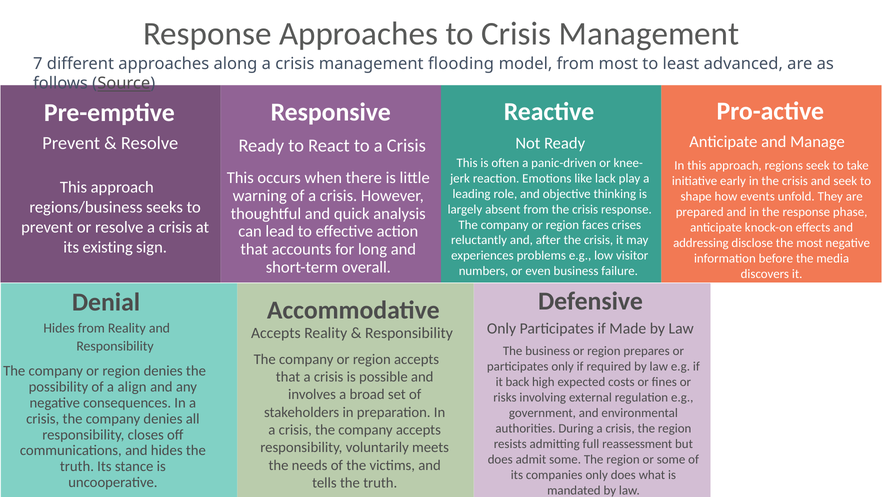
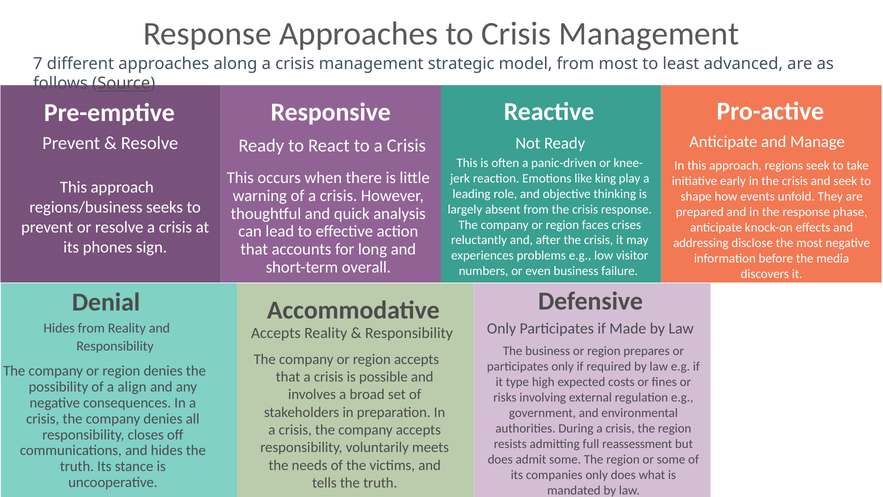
flooding: flooding -> strategic
lack: lack -> king
existing: existing -> phones
back: back -> type
